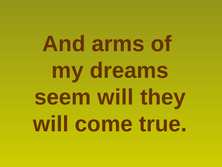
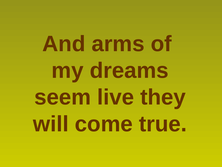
seem will: will -> live
